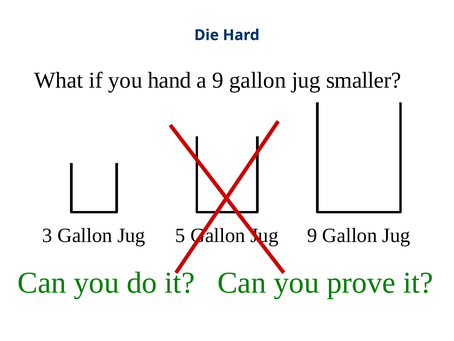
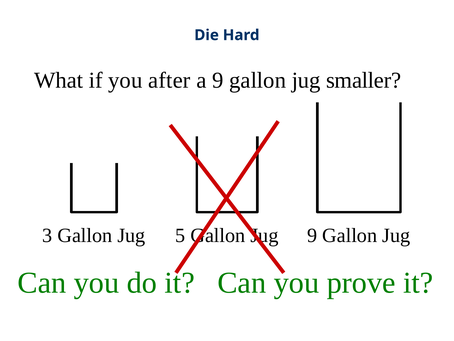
hand: hand -> after
